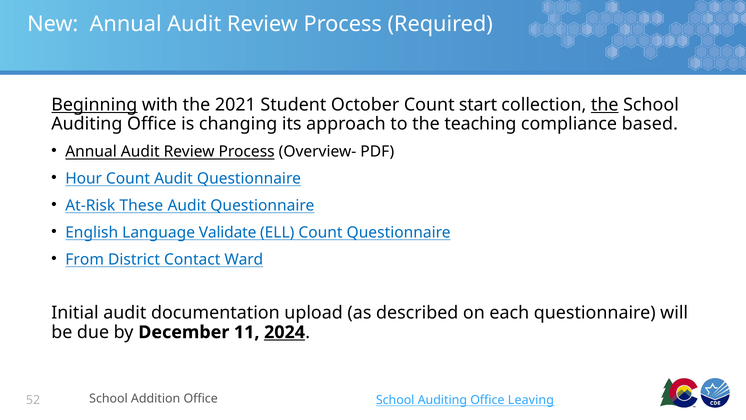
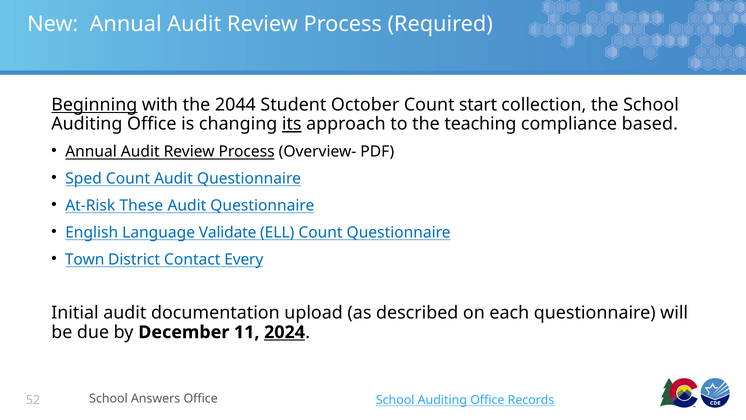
2021: 2021 -> 2044
the at (605, 105) underline: present -> none
its underline: none -> present
Hour: Hour -> Sped
From: From -> Town
Ward: Ward -> Every
Addition: Addition -> Answers
Leaving: Leaving -> Records
